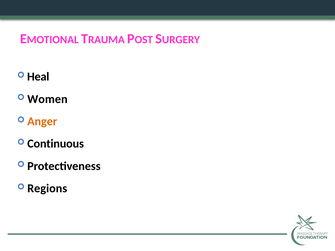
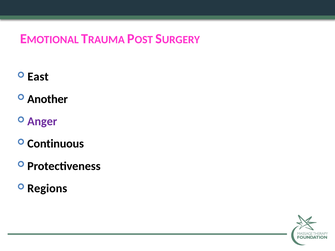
Heal: Heal -> East
Women: Women -> Another
Anger colour: orange -> purple
